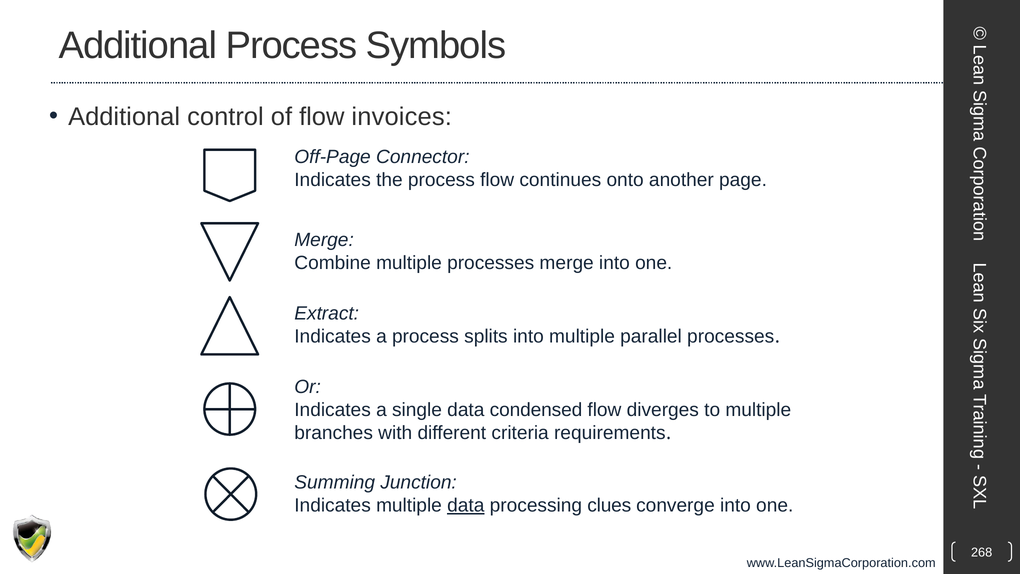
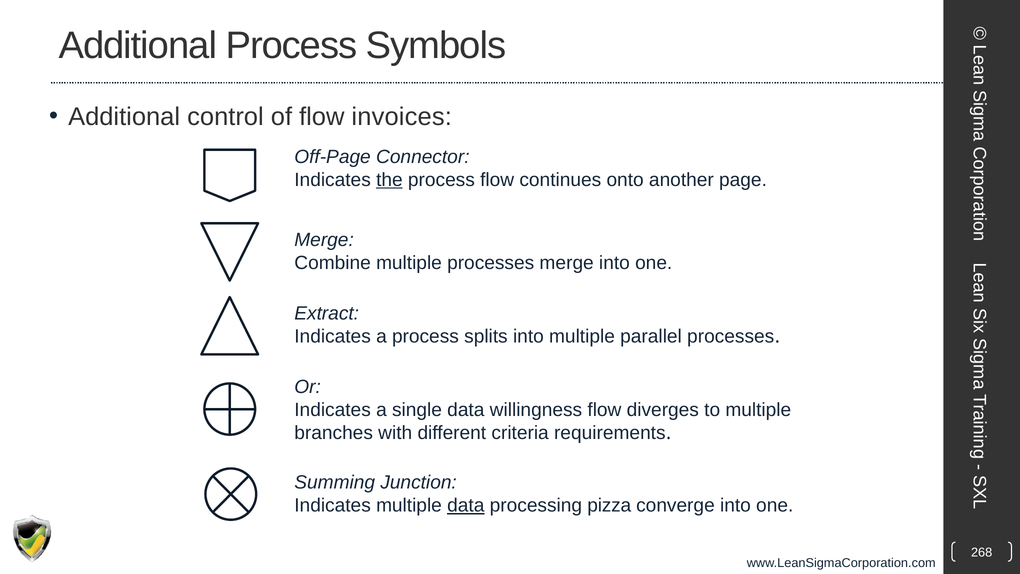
the underline: none -> present
condensed: condensed -> willingness
clues: clues -> pizza
